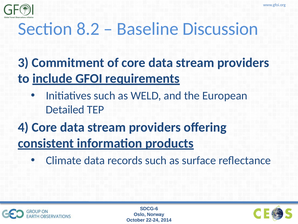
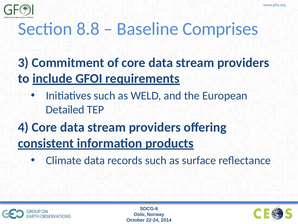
8.2: 8.2 -> 8.8
Discussion: Discussion -> Comprises
